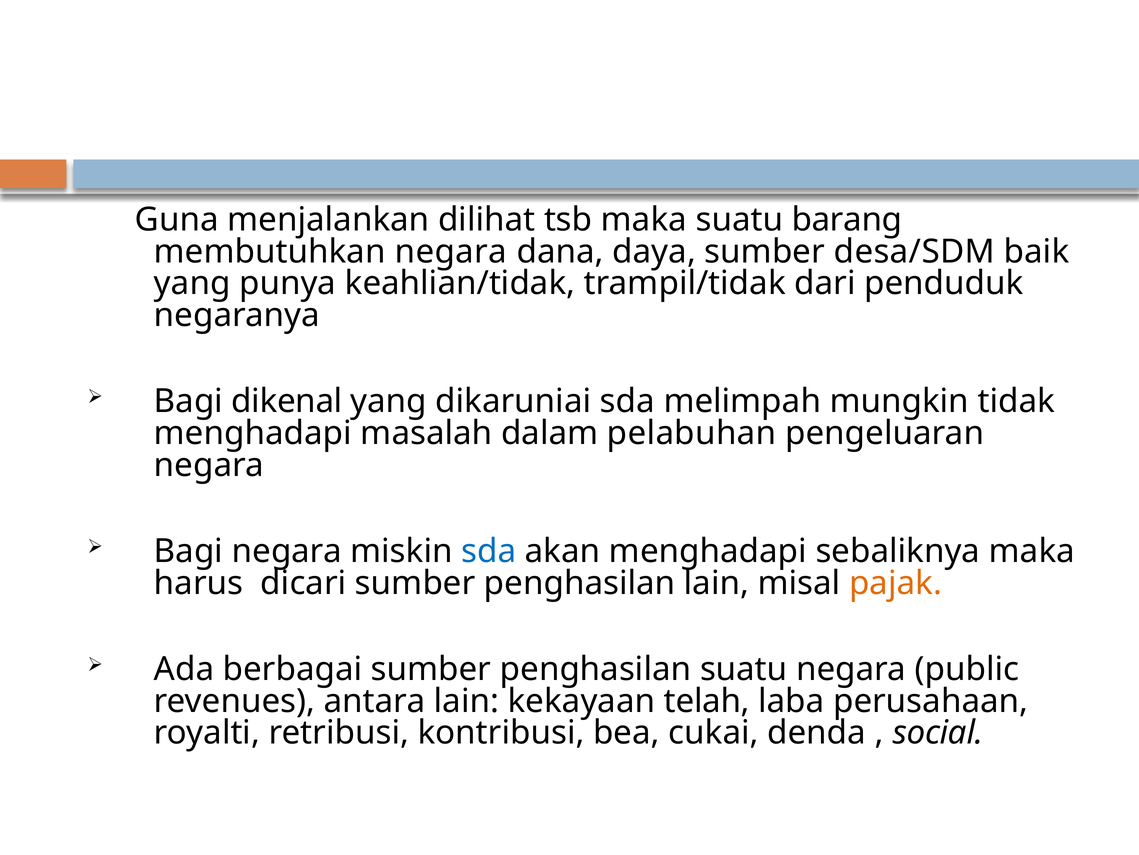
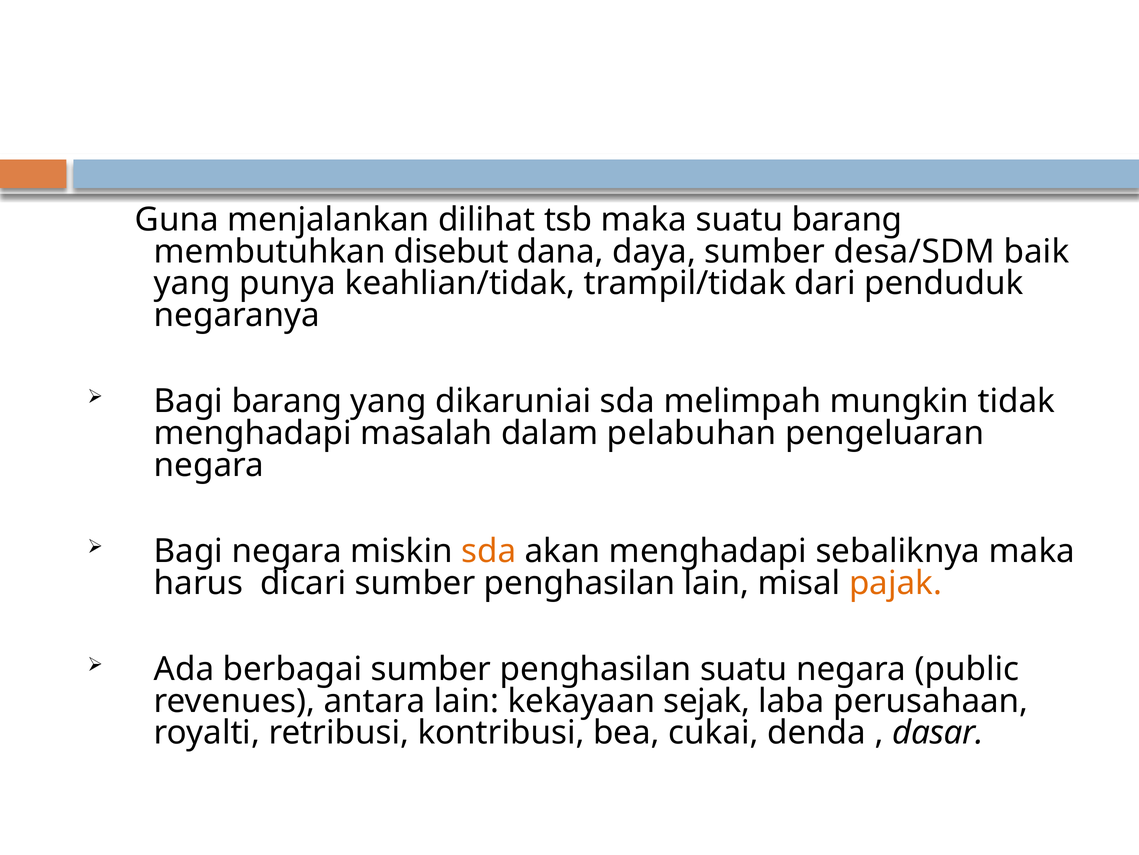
membutuhkan negara: negara -> disebut
Bagi dikenal: dikenal -> barang
sda at (489, 551) colour: blue -> orange
telah: telah -> sejak
social: social -> dasar
